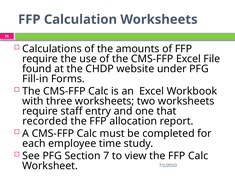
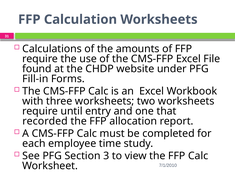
staff: staff -> until
7: 7 -> 3
